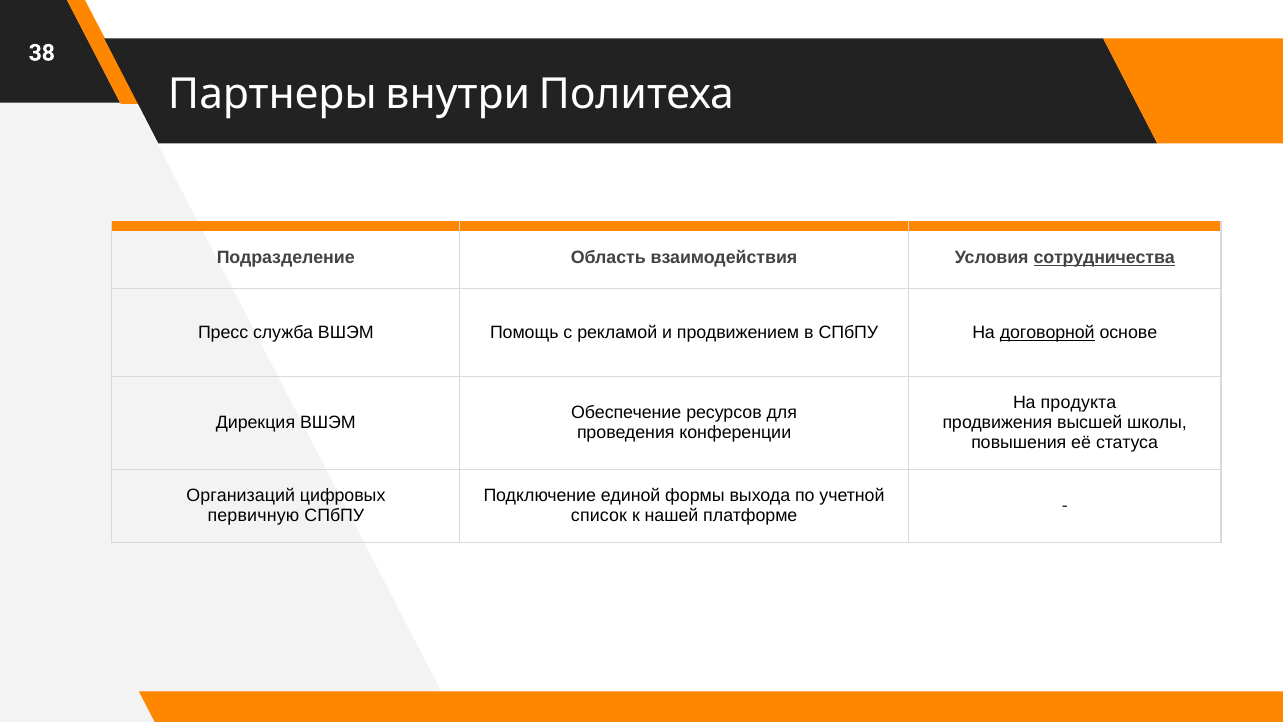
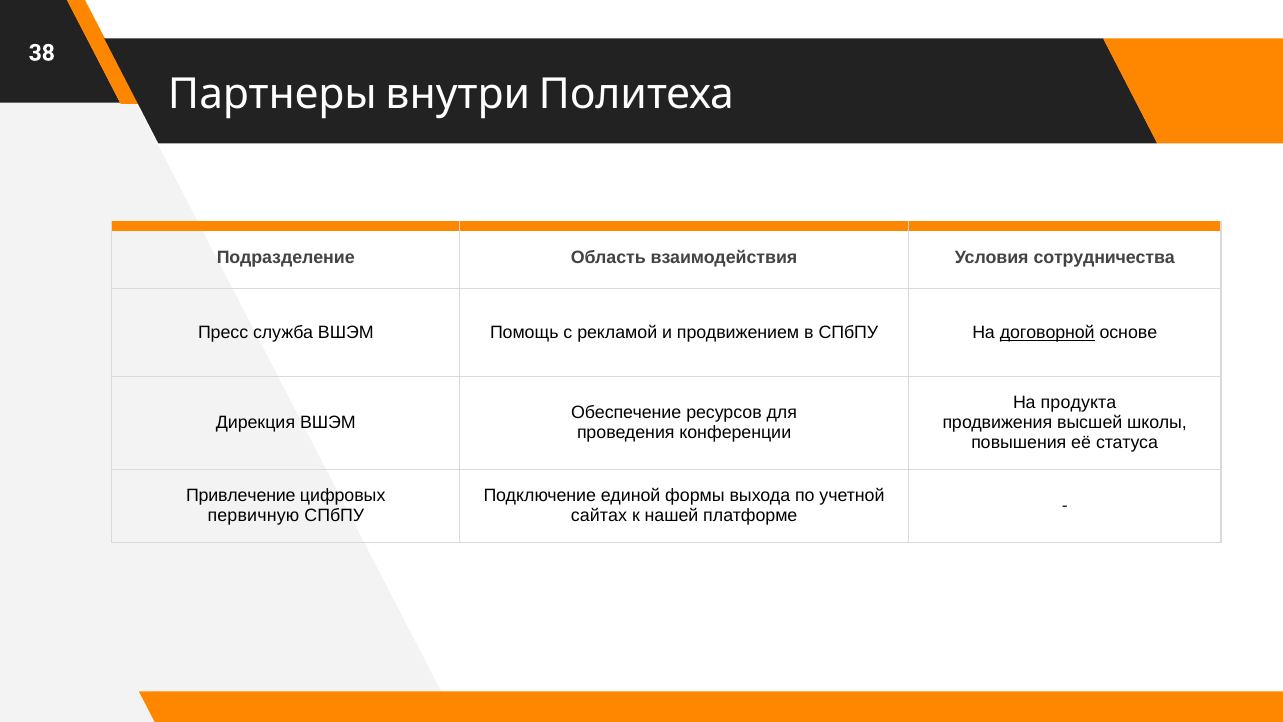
сотрудничества underline: present -> none
Организаций: Организаций -> Привлечение
список: список -> сайтах
